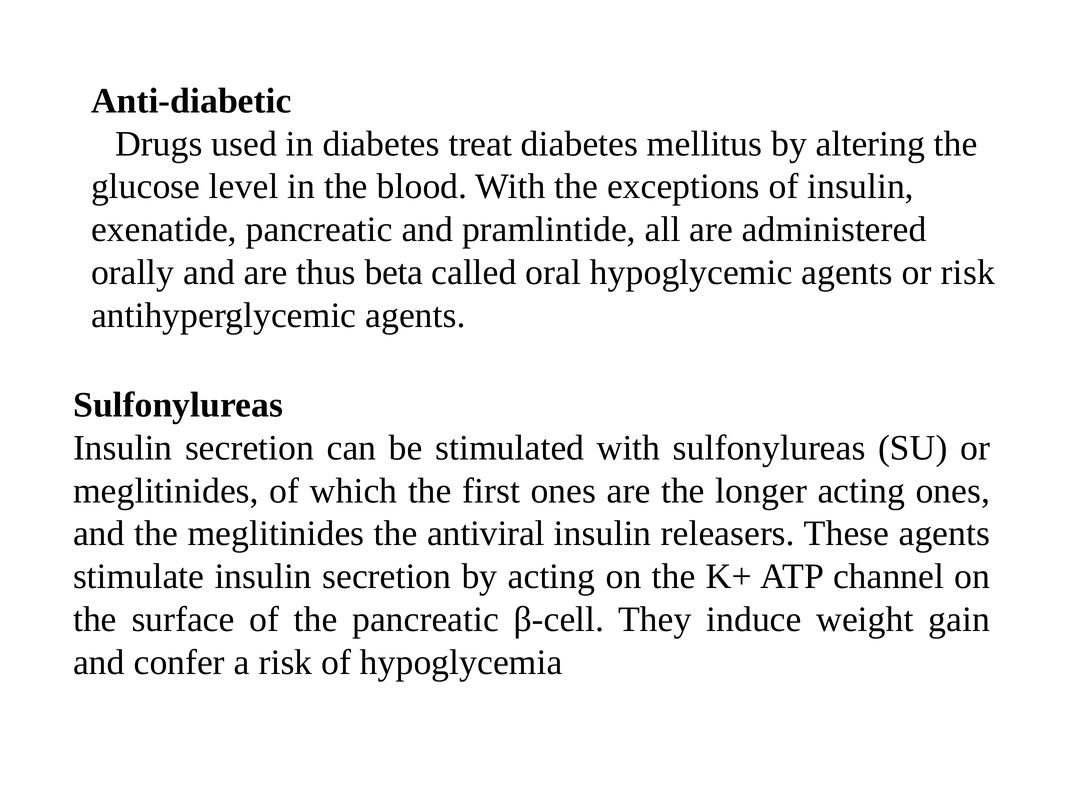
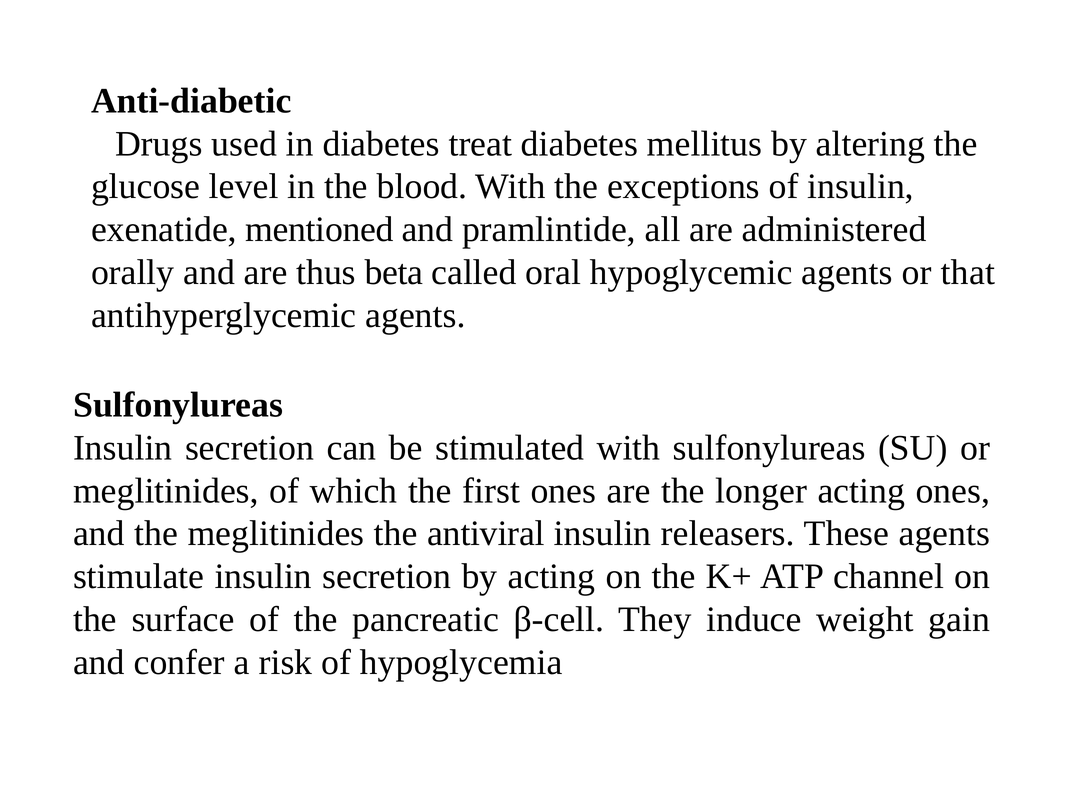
exenatide pancreatic: pancreatic -> mentioned
or risk: risk -> that
